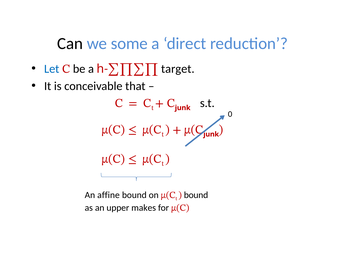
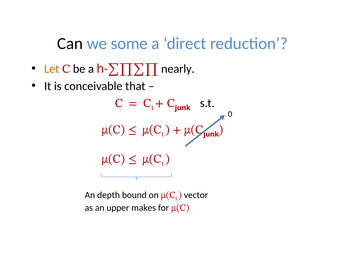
Let colour: blue -> orange
target: target -> nearly
affine: affine -> depth
bound at (196, 195): bound -> vector
